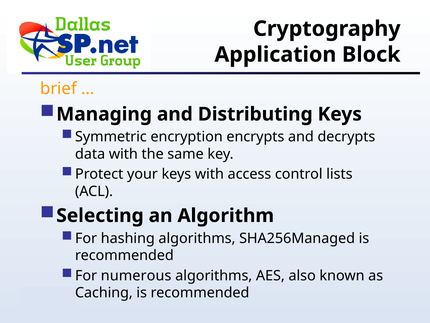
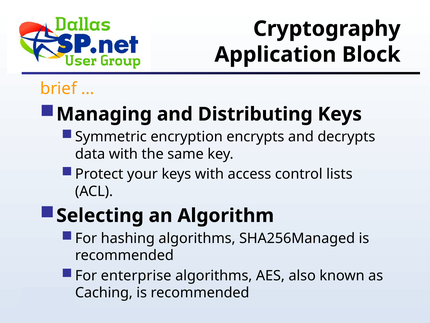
numerous: numerous -> enterprise
